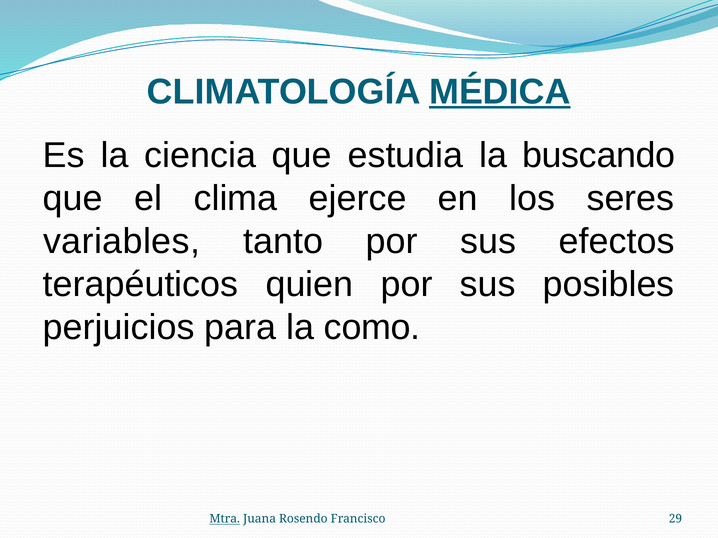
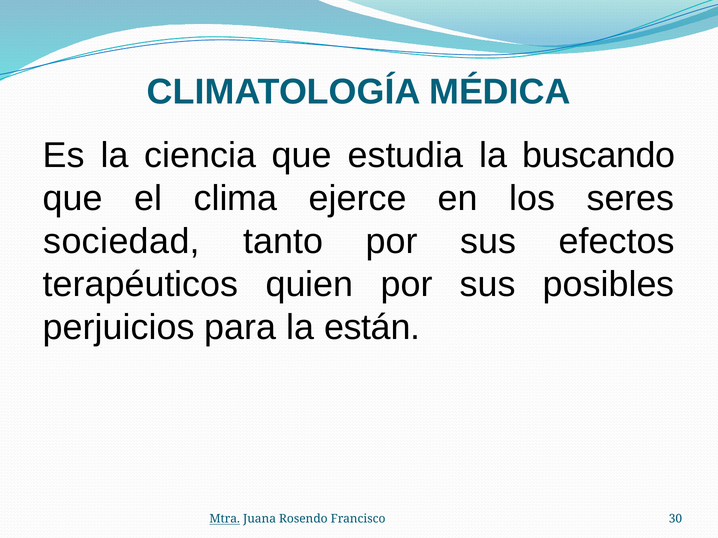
MÉDICA underline: present -> none
variables: variables -> sociedad
como: como -> están
29: 29 -> 30
